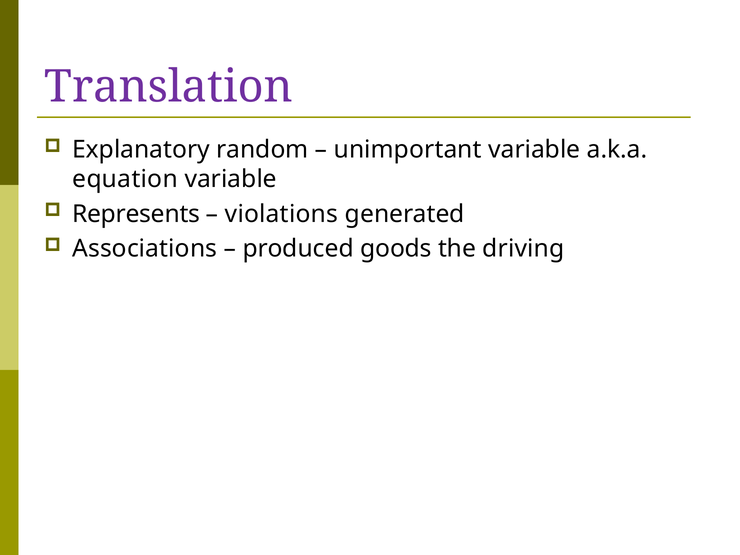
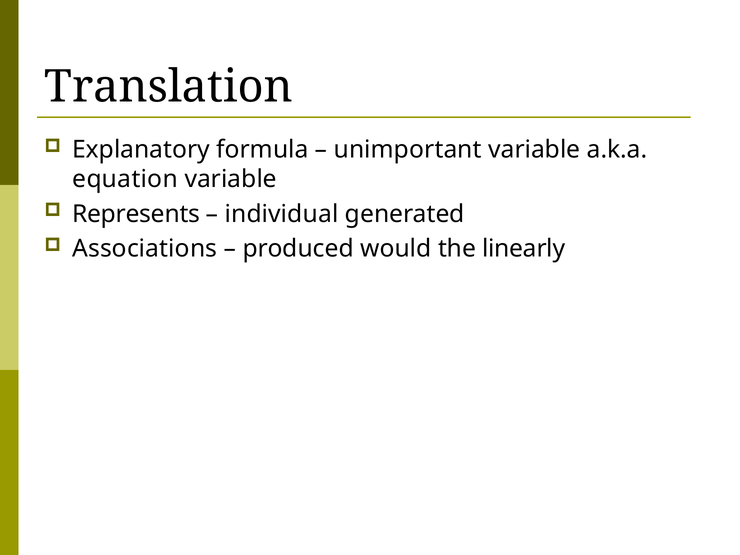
Translation colour: purple -> black
random: random -> formula
violations: violations -> individual
goods: goods -> would
driving: driving -> linearly
